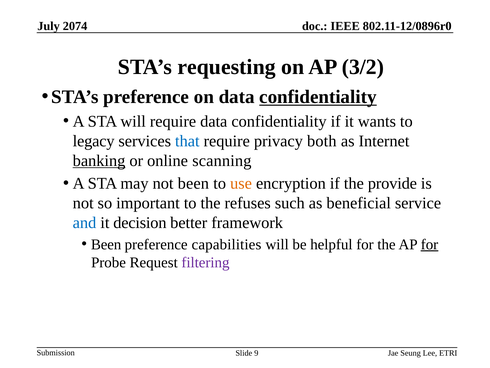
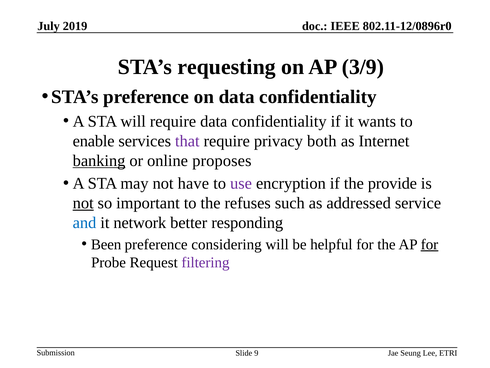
2074: 2074 -> 2019
3/2: 3/2 -> 3/9
confidentiality at (318, 97) underline: present -> none
legacy: legacy -> enable
that colour: blue -> purple
scanning: scanning -> proposes
not been: been -> have
use colour: orange -> purple
not at (83, 203) underline: none -> present
beneficial: beneficial -> addressed
decision: decision -> network
framework: framework -> responding
capabilities: capabilities -> considering
